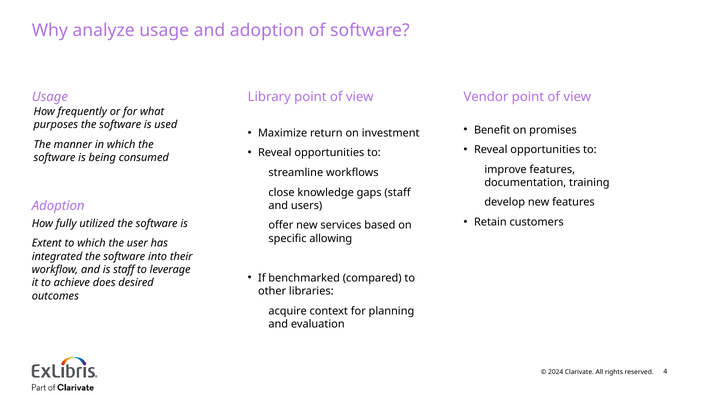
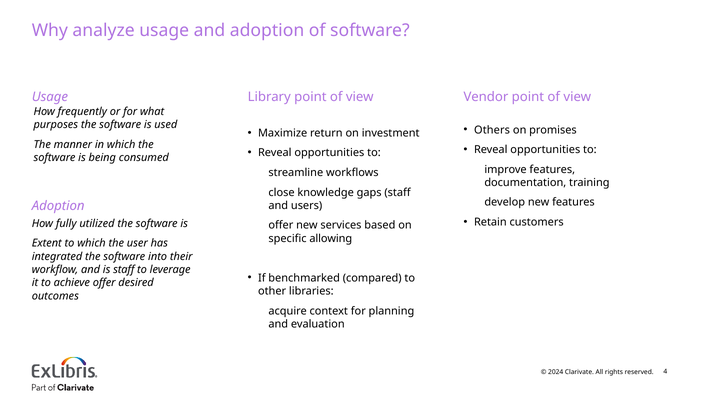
Benefit: Benefit -> Others
achieve does: does -> offer
